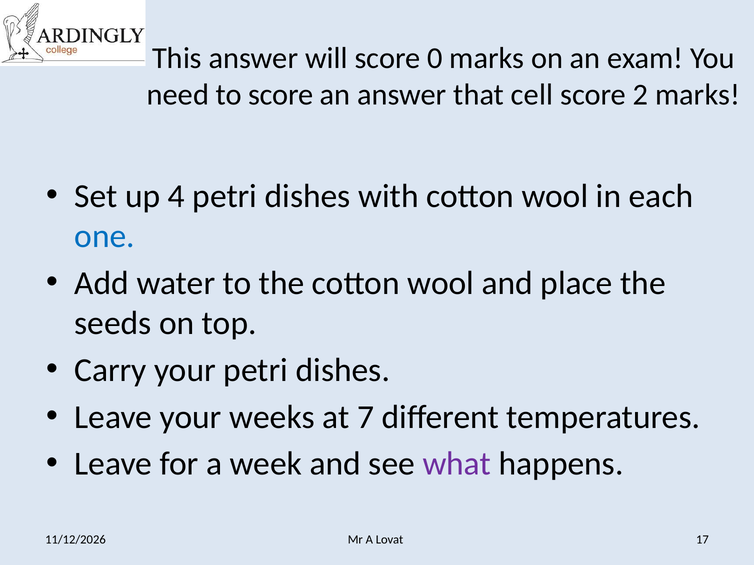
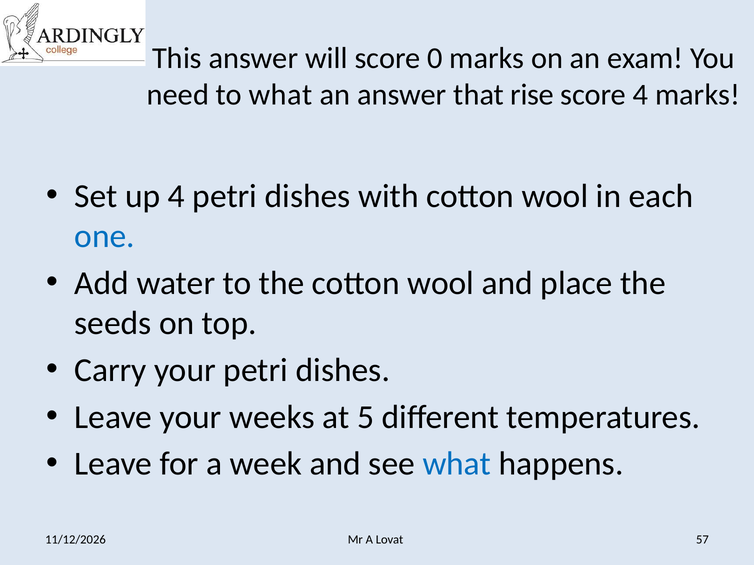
to score: score -> what
cell: cell -> rise
score 2: 2 -> 4
7: 7 -> 5
what at (457, 464) colour: purple -> blue
17: 17 -> 57
